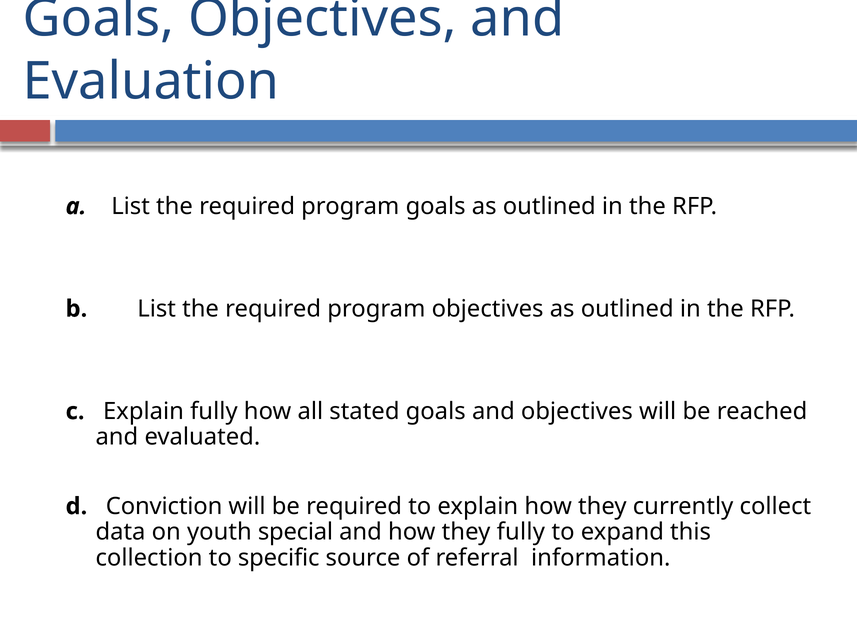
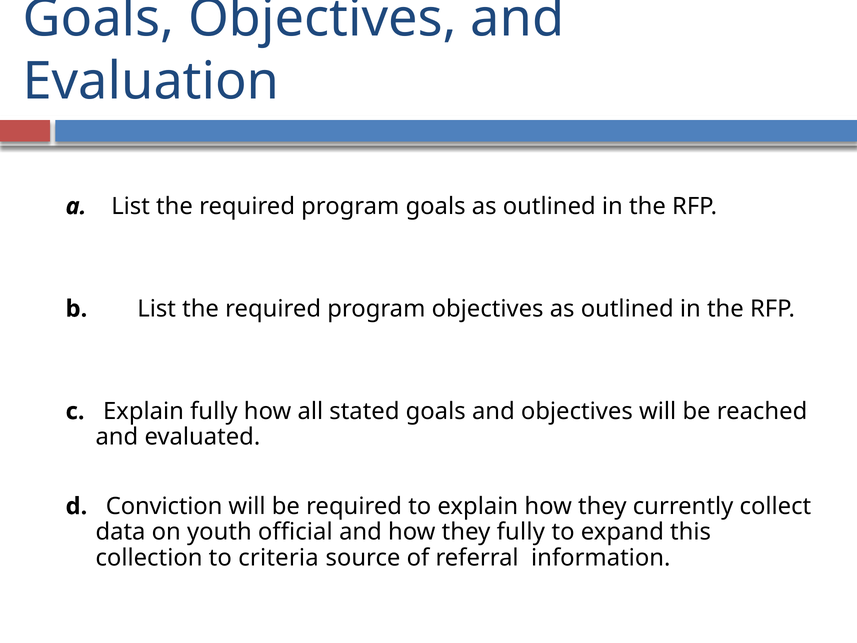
special: special -> official
specific: specific -> criteria
